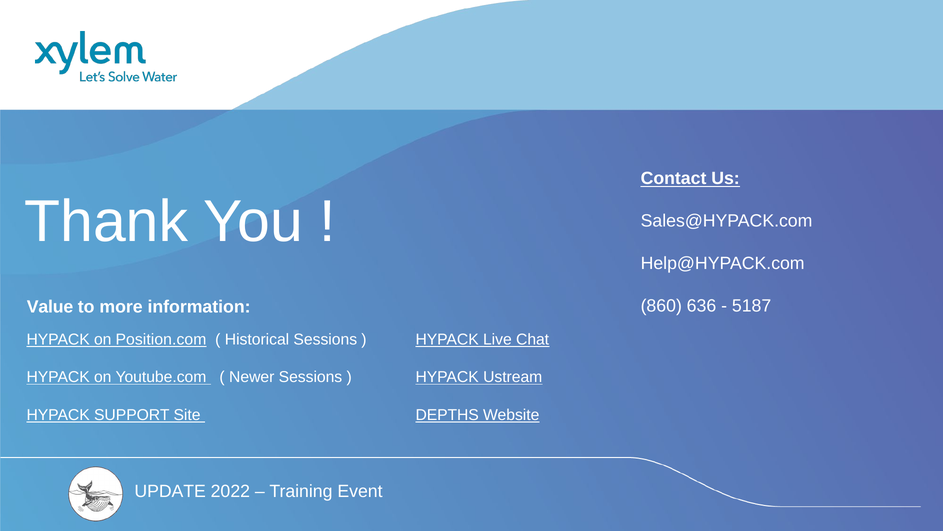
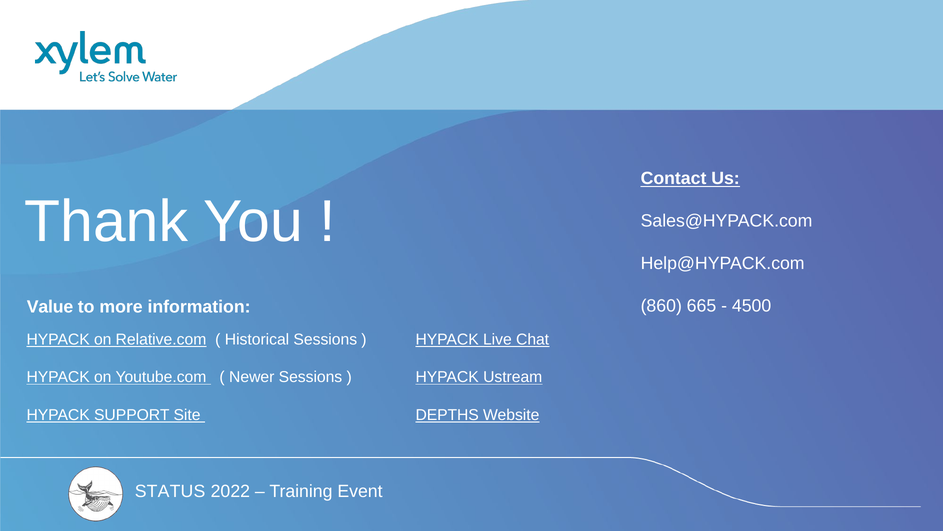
636: 636 -> 665
5187: 5187 -> 4500
Position.com: Position.com -> Relative.com
UPDATE: UPDATE -> STATUS
